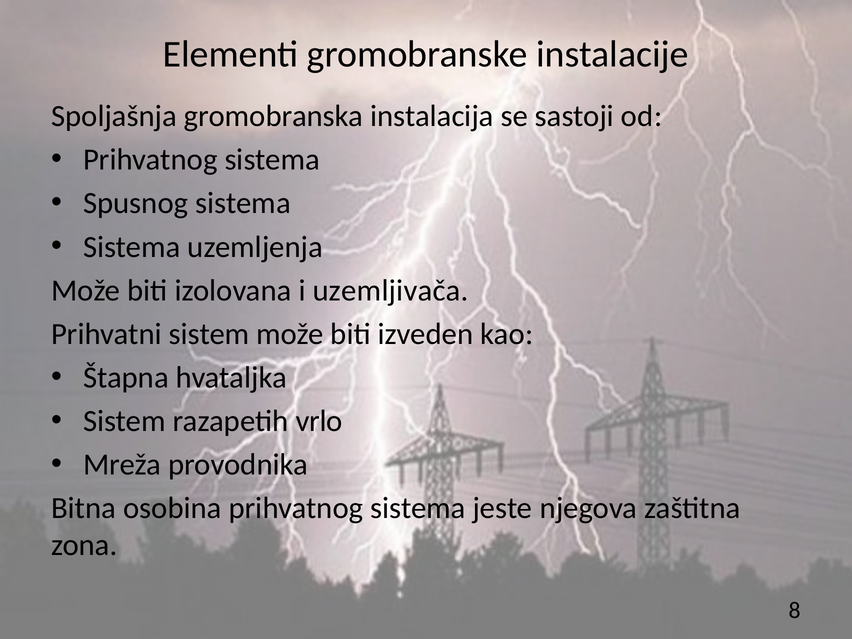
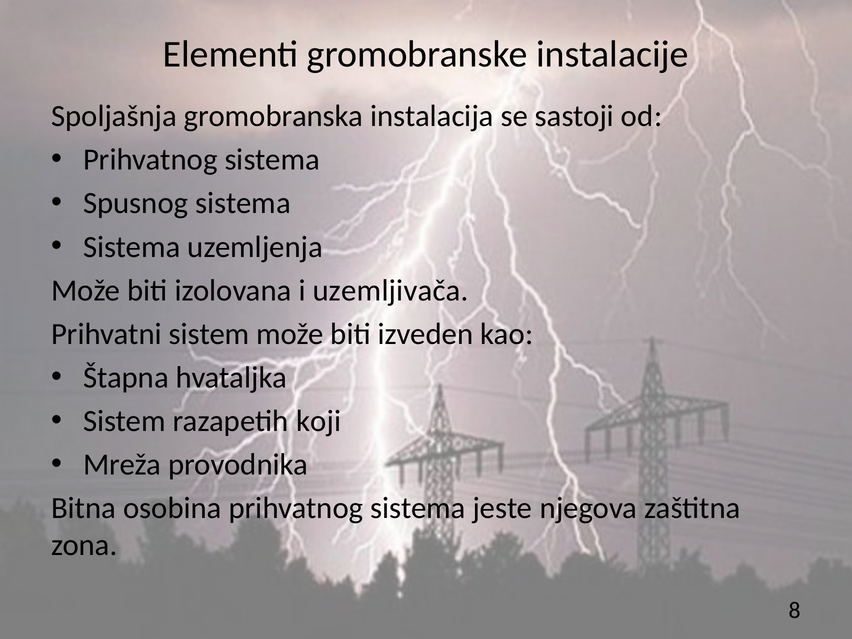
vrlo: vrlo -> koji
